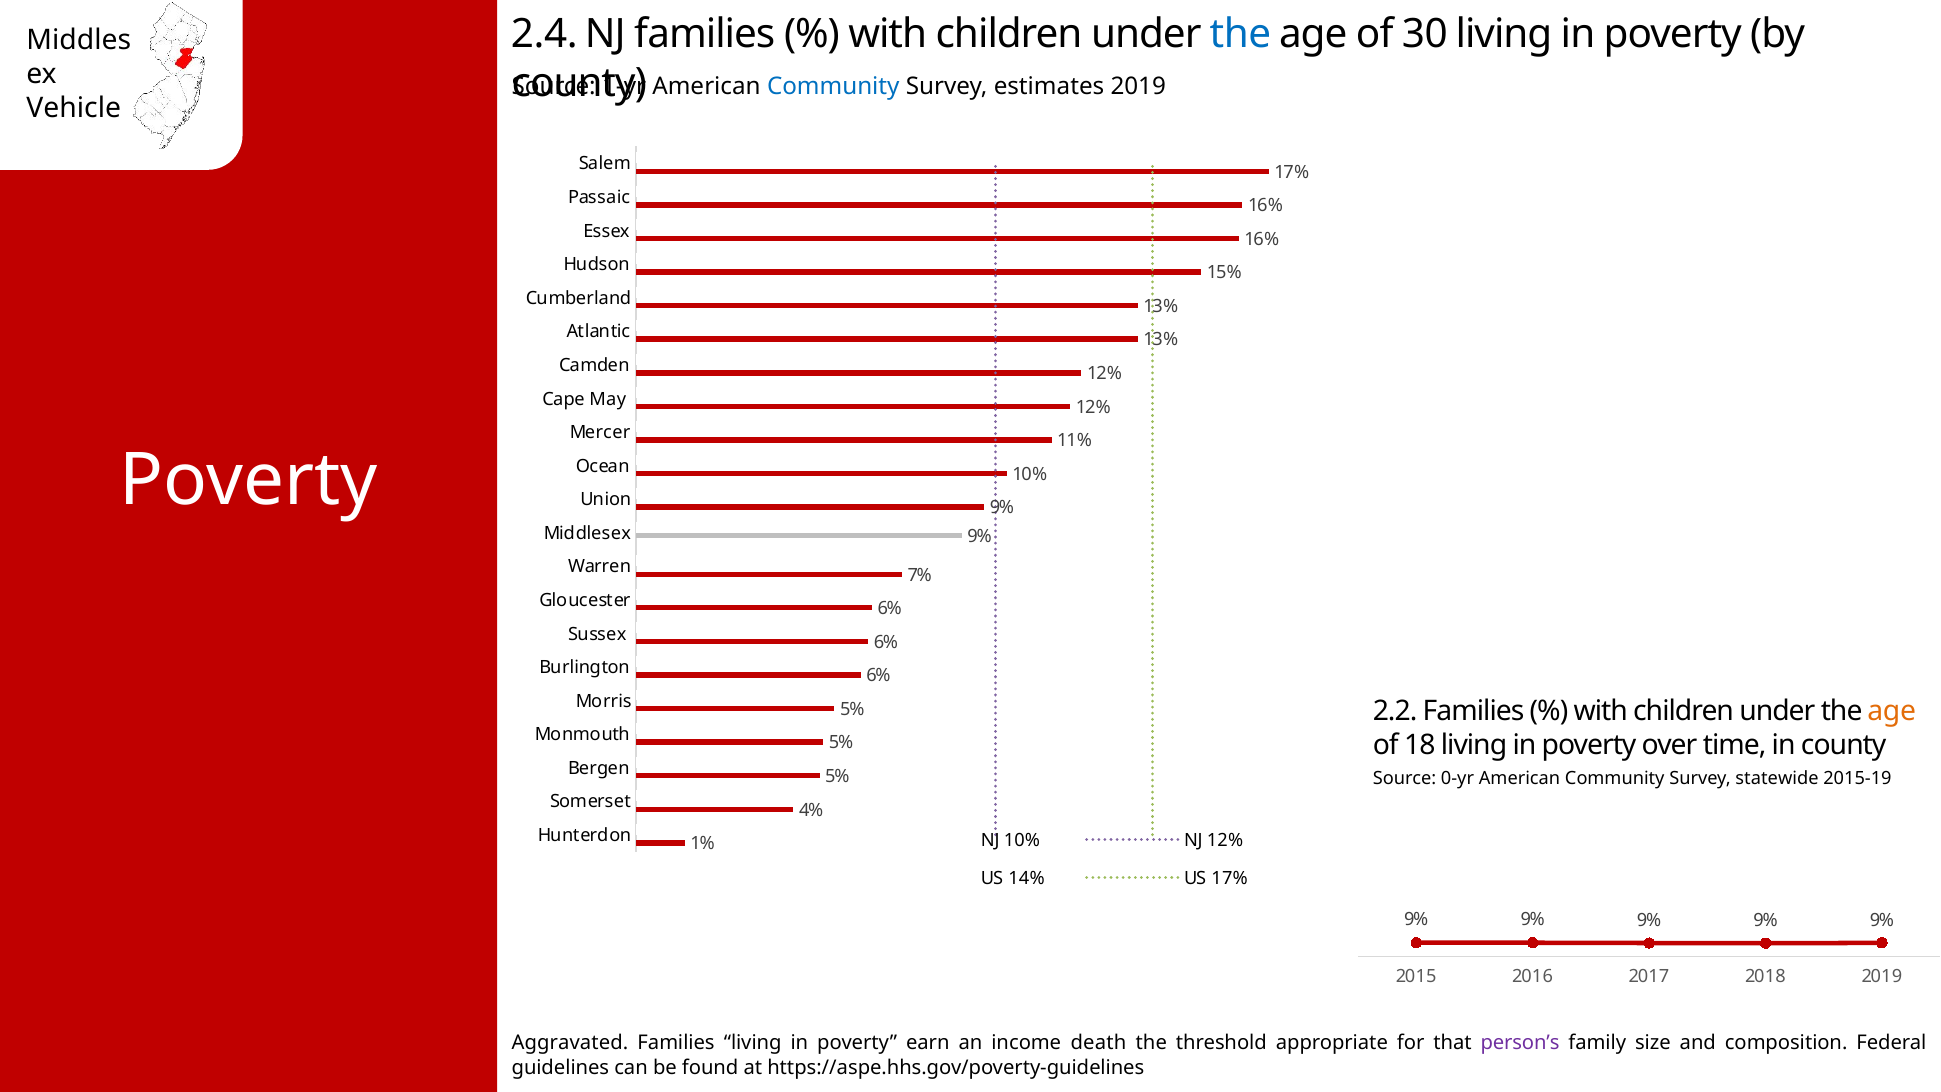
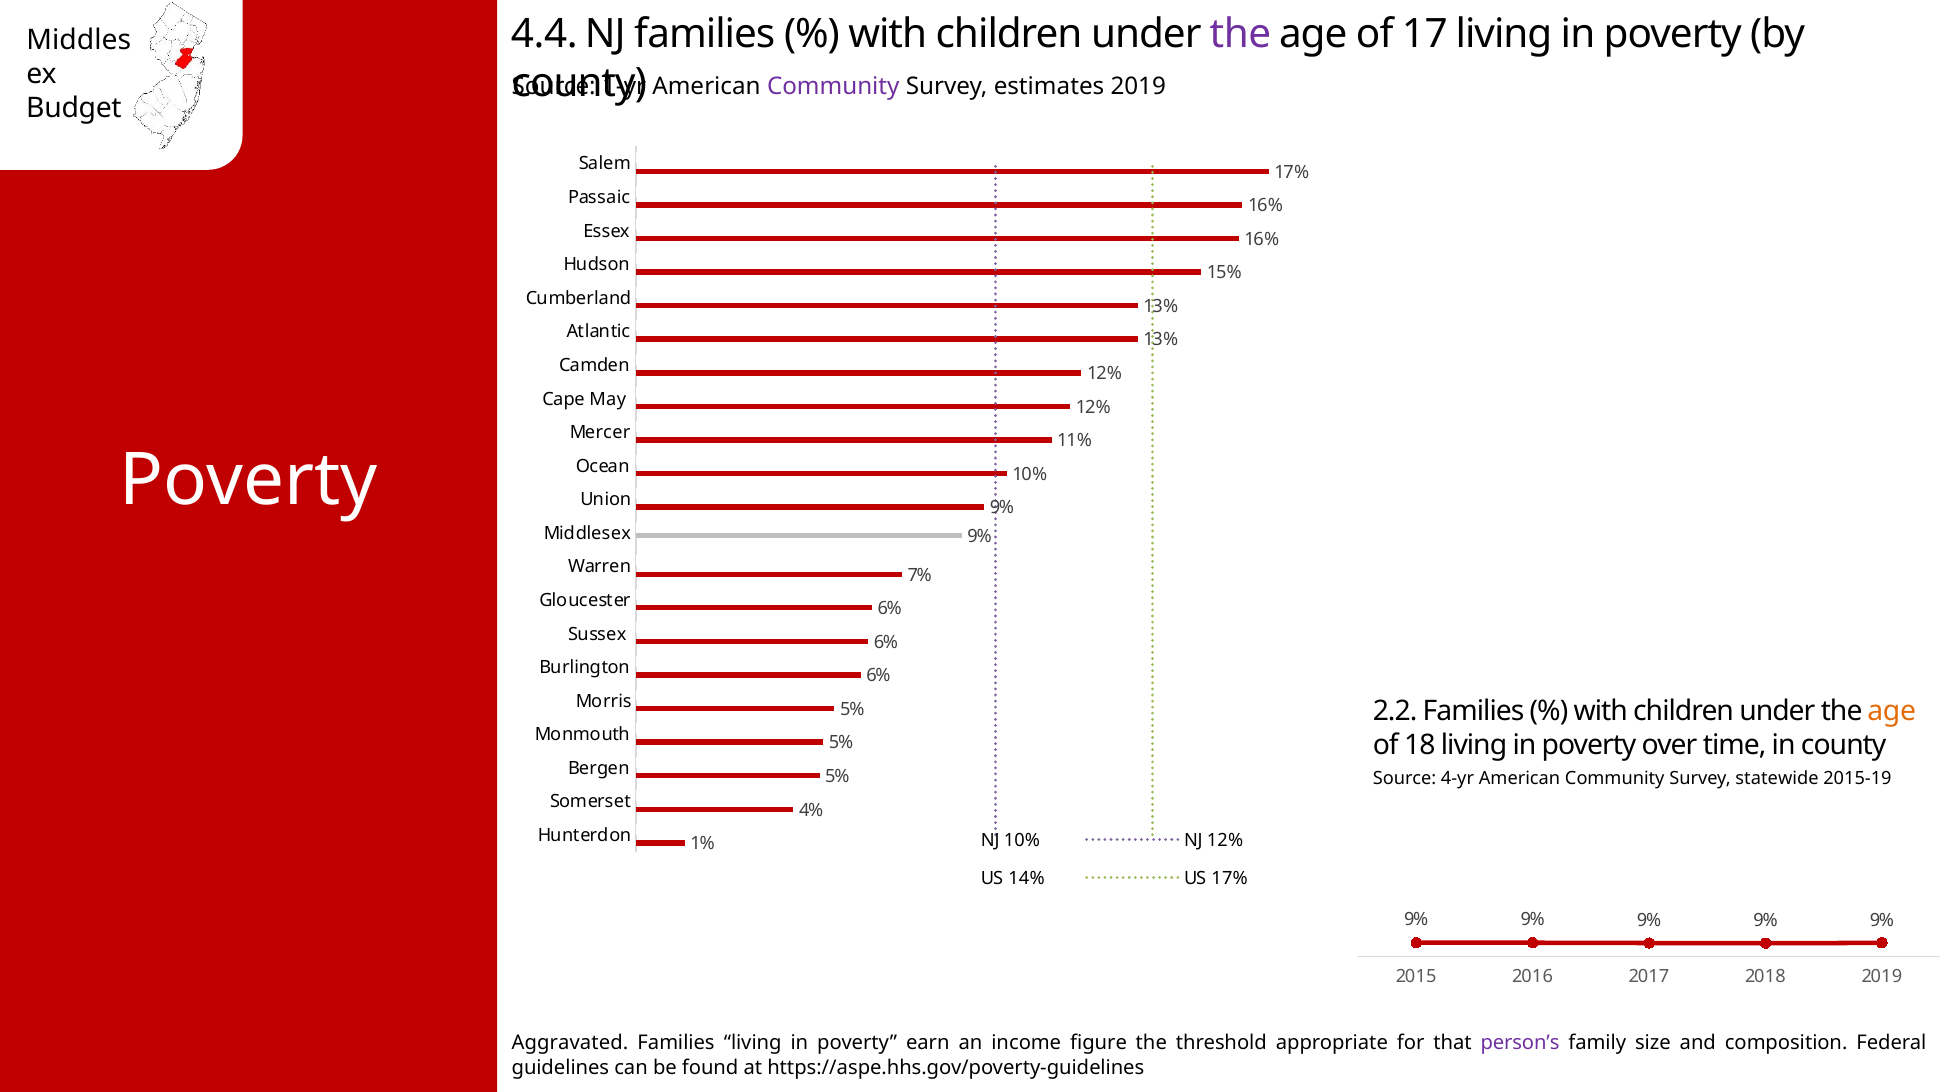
2.4: 2.4 -> 4.4
the at (1240, 34) colour: blue -> purple
30: 30 -> 17
Community at (833, 86) colour: blue -> purple
Vehicle: Vehicle -> Budget
0-yr: 0-yr -> 4-yr
death: death -> figure
